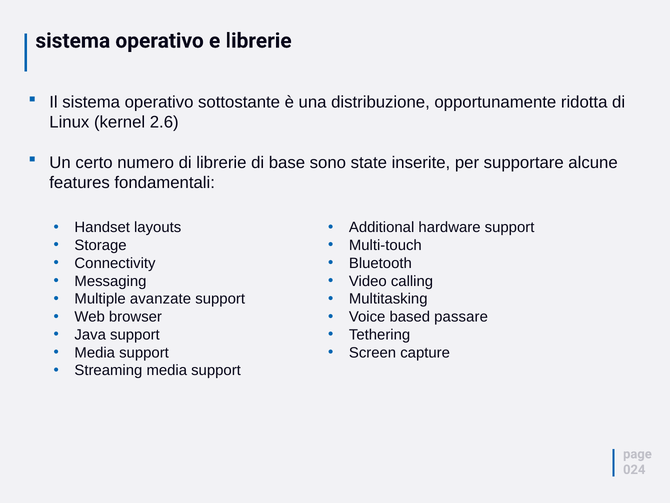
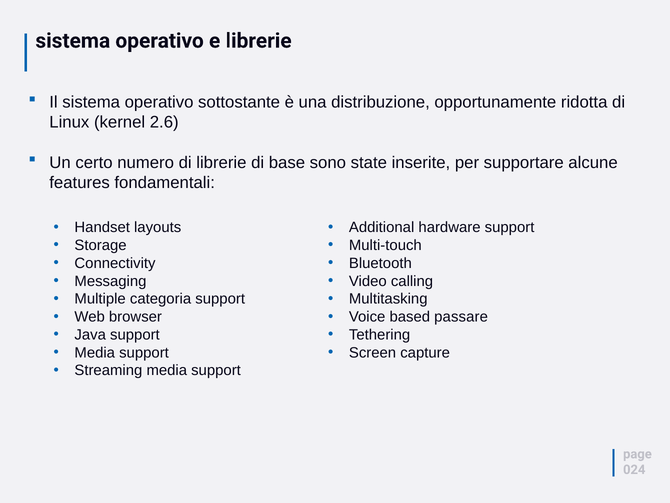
avanzate: avanzate -> categoria
